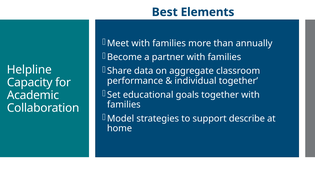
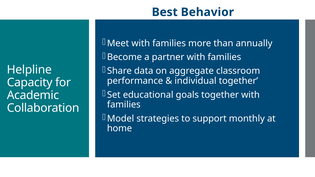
Elements: Elements -> Behavior
describe: describe -> monthly
